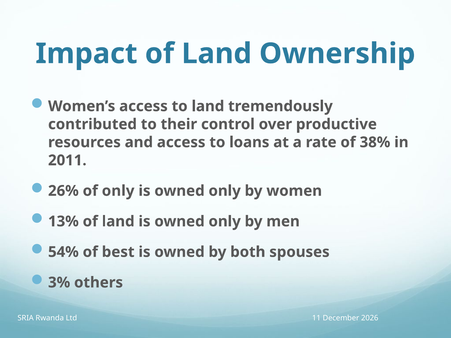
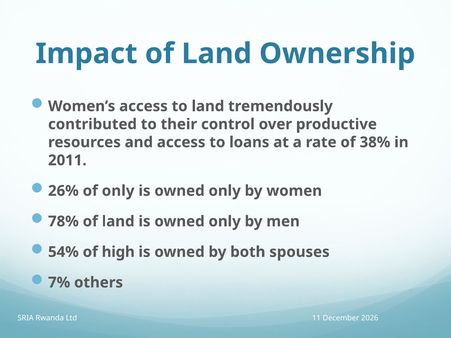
13%: 13% -> 78%
best: best -> high
3%: 3% -> 7%
